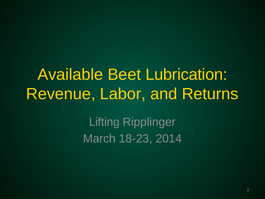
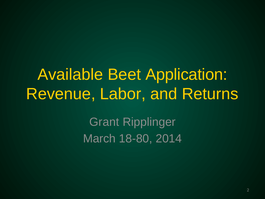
Lubrication: Lubrication -> Application
Lifting: Lifting -> Grant
18-23: 18-23 -> 18-80
